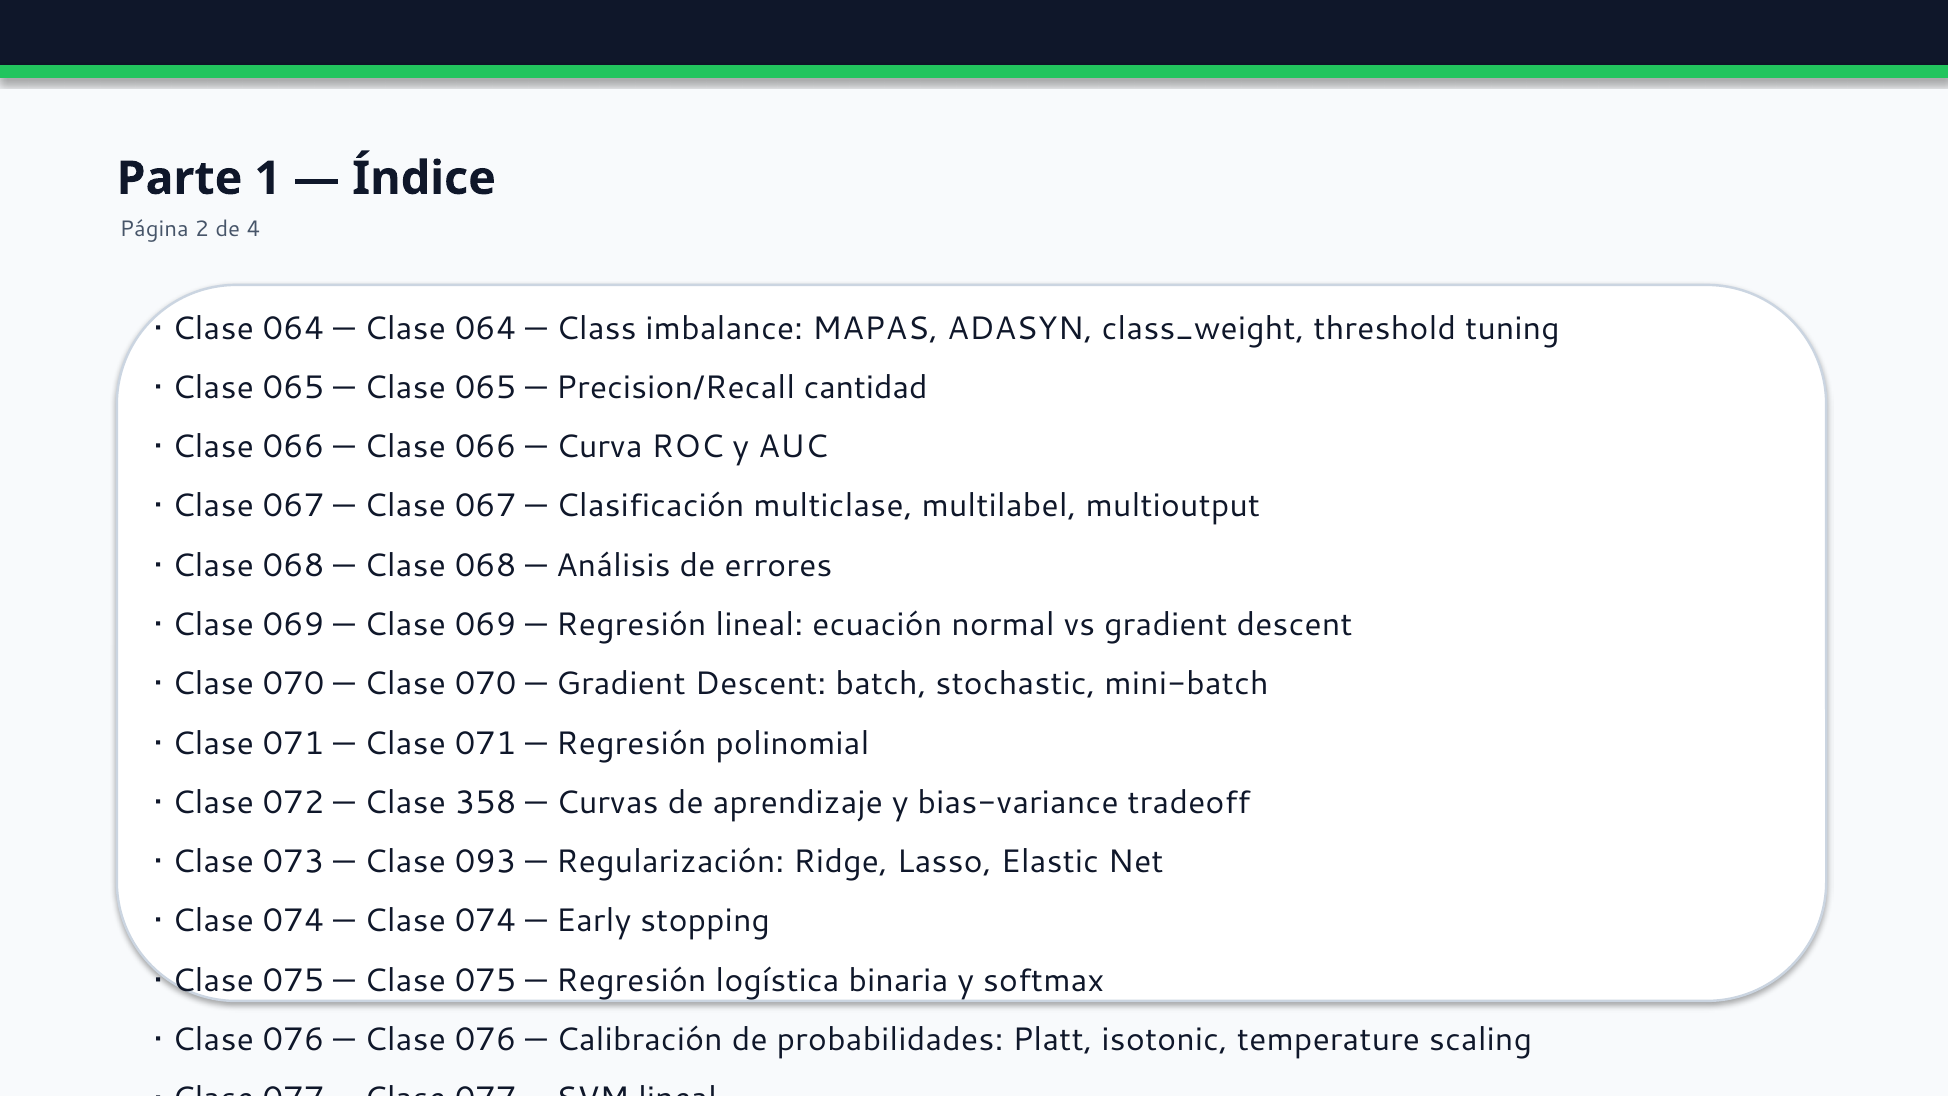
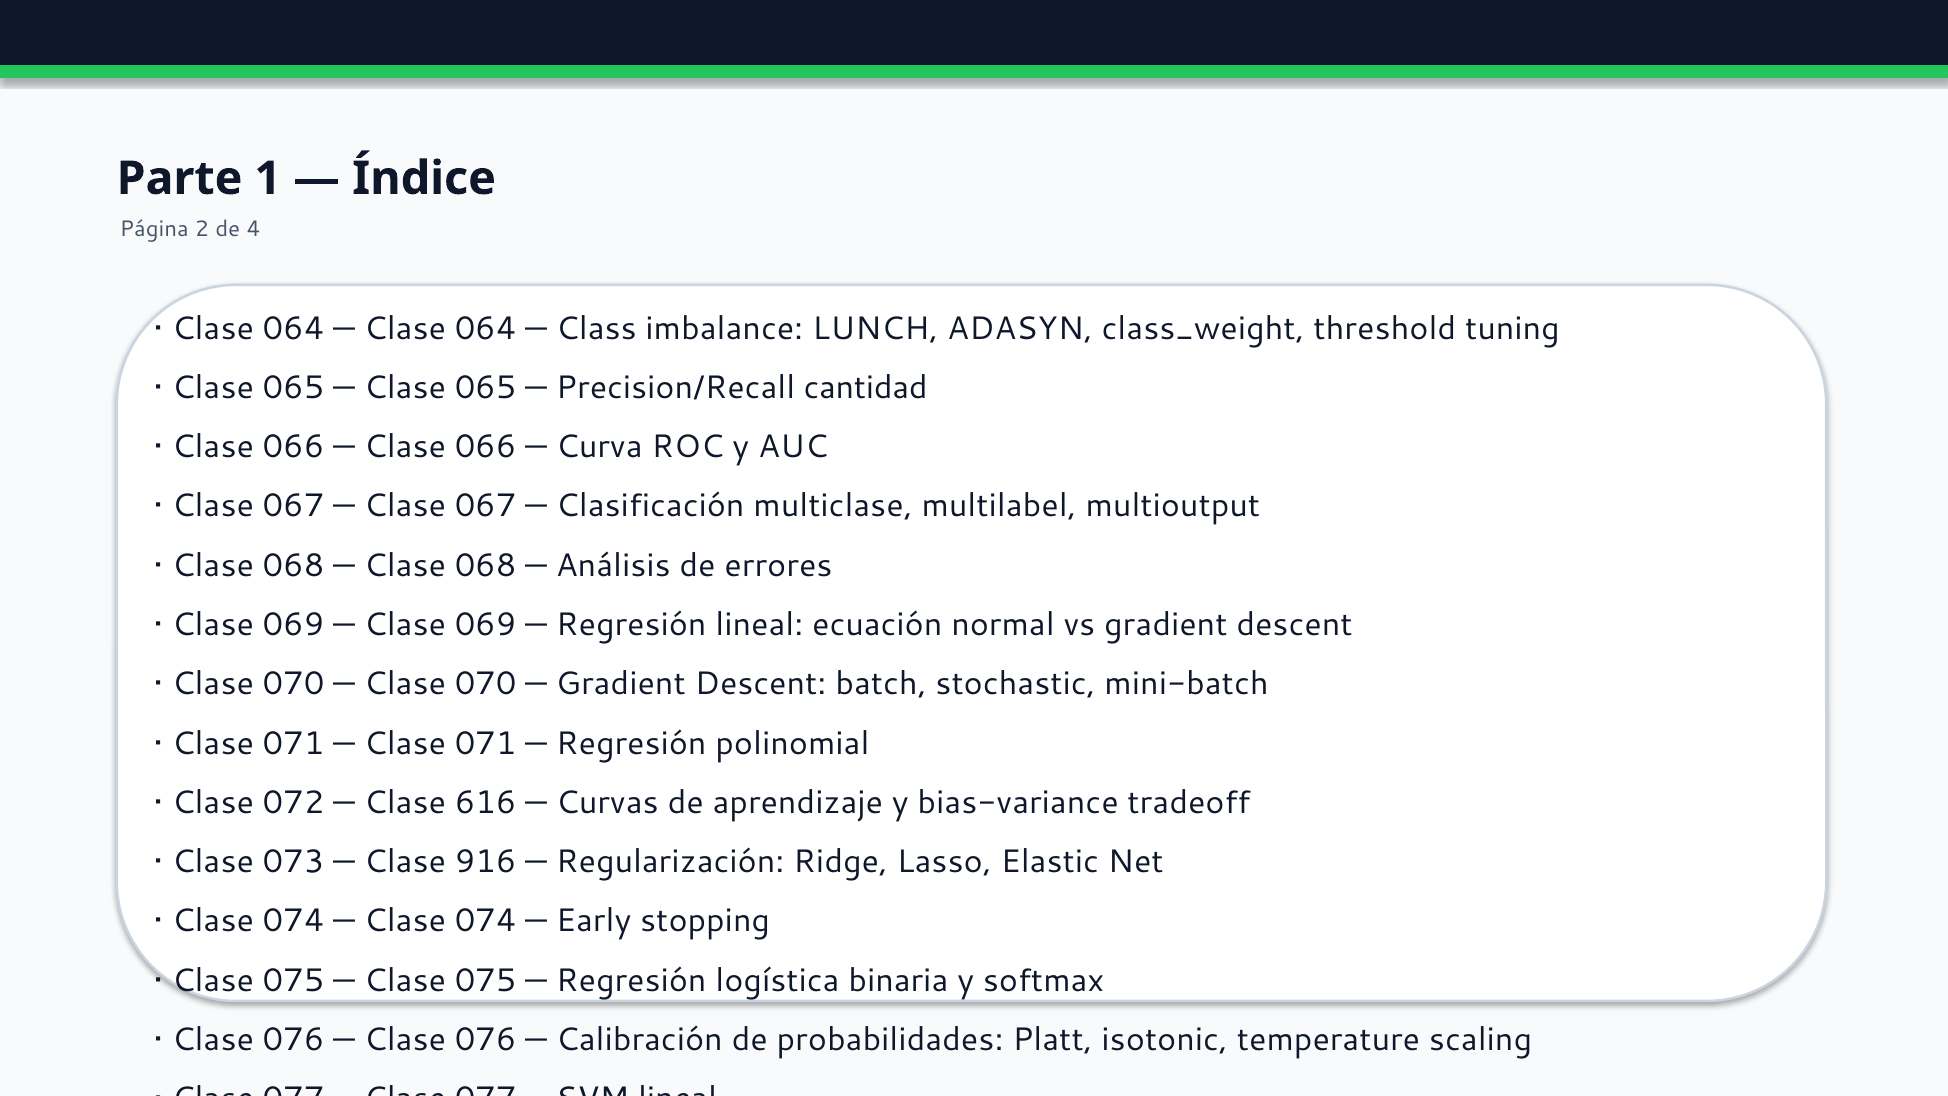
MAPAS: MAPAS -> LUNCH
358: 358 -> 616
093: 093 -> 916
